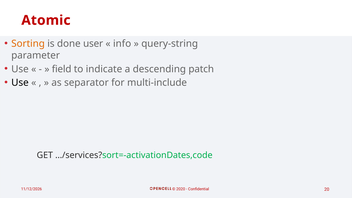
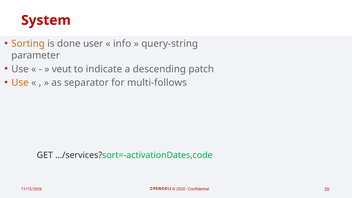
Atomic: Atomic -> System
field: field -> veut
Use at (20, 83) colour: black -> orange
multi-include: multi-include -> multi-follows
